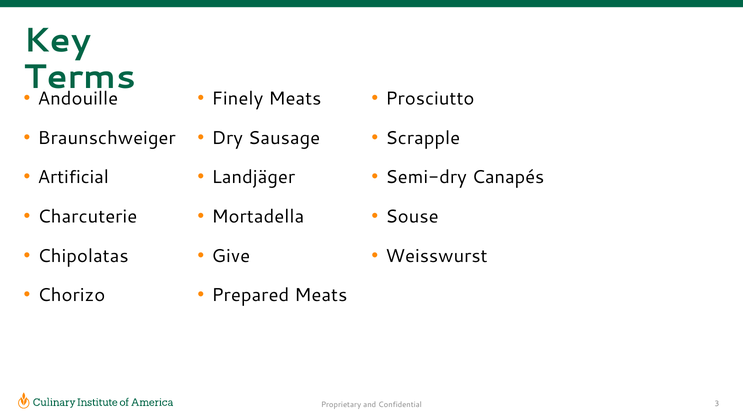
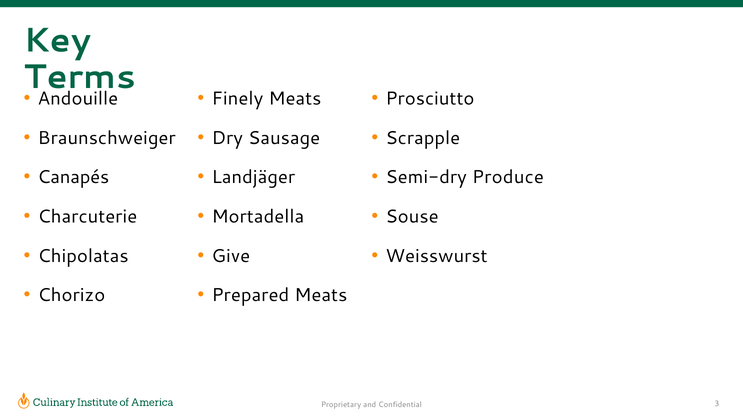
Artificial: Artificial -> Canapés
Canapés: Canapés -> Produce
